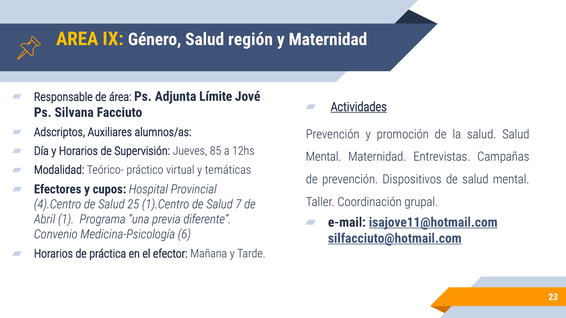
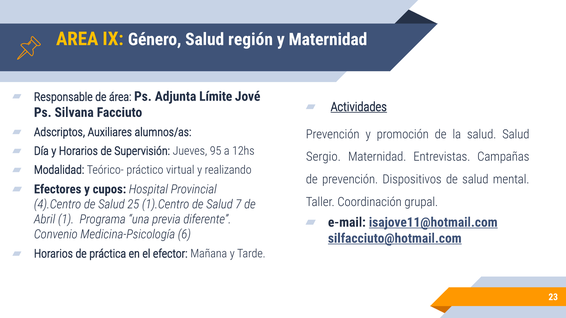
85: 85 -> 95
Mental at (324, 157): Mental -> Sergio
temáticas: temáticas -> realizando
